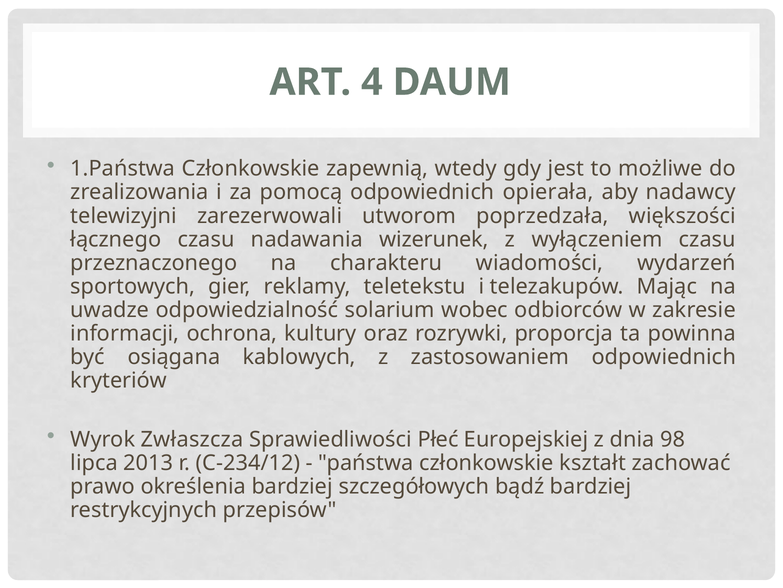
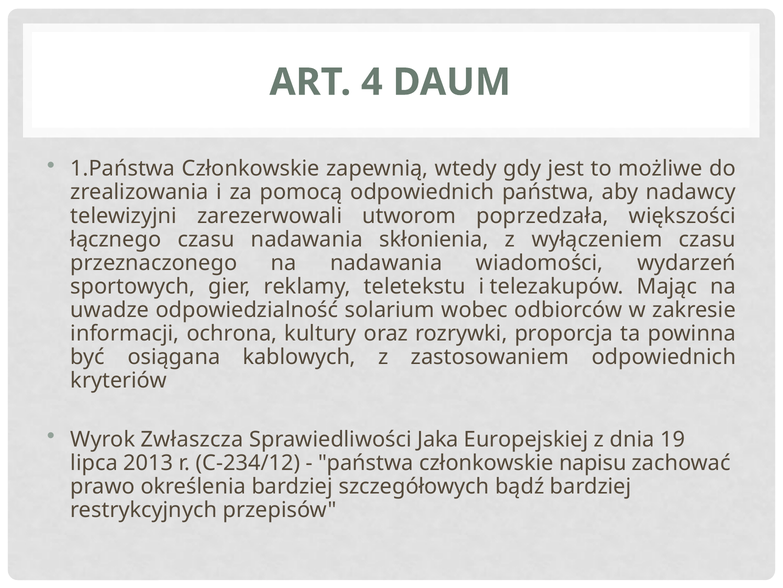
odpowiednich opierała: opierała -> państwa
wizerunek: wizerunek -> skłonienia
na charakteru: charakteru -> nadawania
Płeć: Płeć -> Jaka
98: 98 -> 19
kształt: kształt -> napisu
